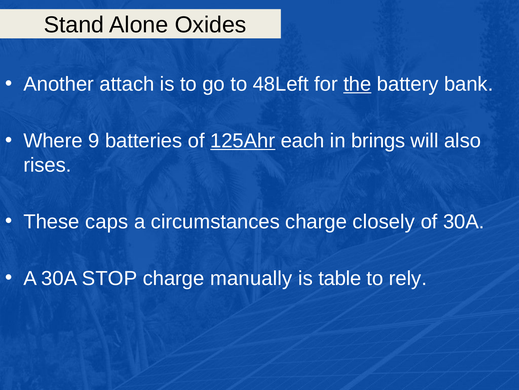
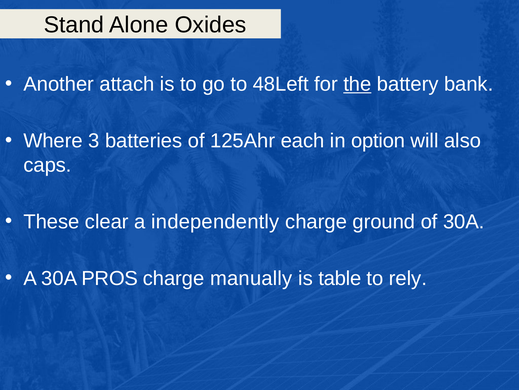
9: 9 -> 3
125Ahr underline: present -> none
brings: brings -> option
rises: rises -> caps
caps: caps -> clear
circumstances: circumstances -> independently
closely: closely -> ground
STOP: STOP -> PROS
